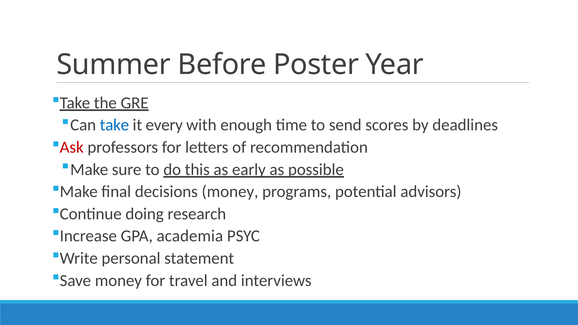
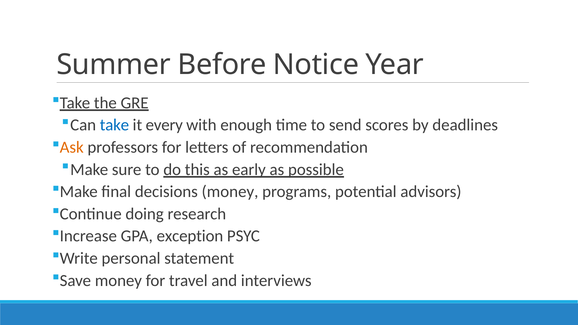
Poster: Poster -> Notice
Ask colour: red -> orange
academia: academia -> exception
